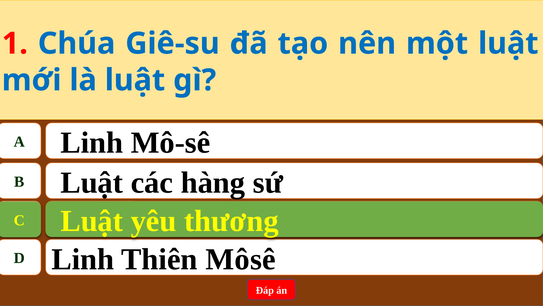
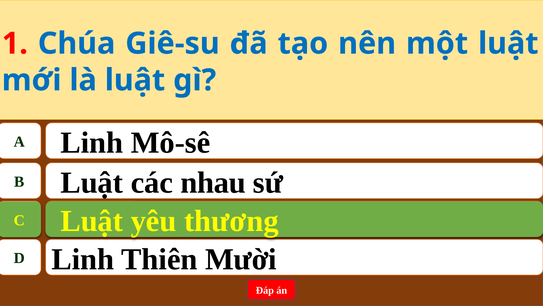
hàng: hàng -> nhau
Môsê: Môsê -> Mười
